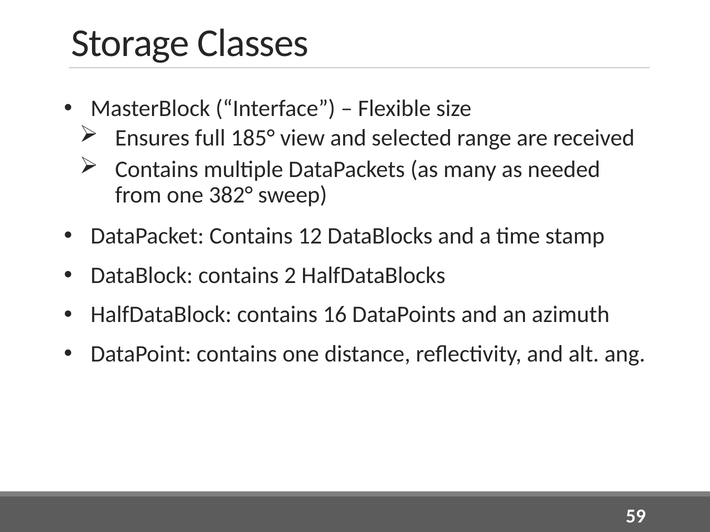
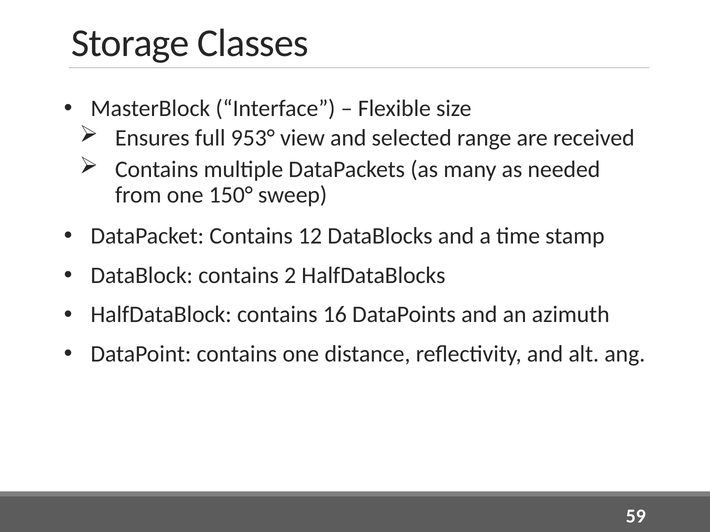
185°: 185° -> 953°
382°: 382° -> 150°
